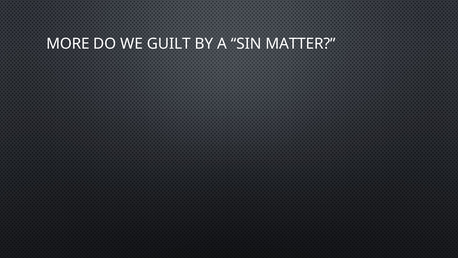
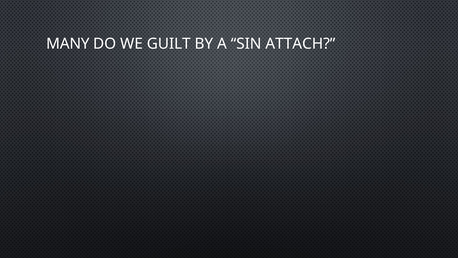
MORE: MORE -> MANY
MATTER: MATTER -> ATTACH
